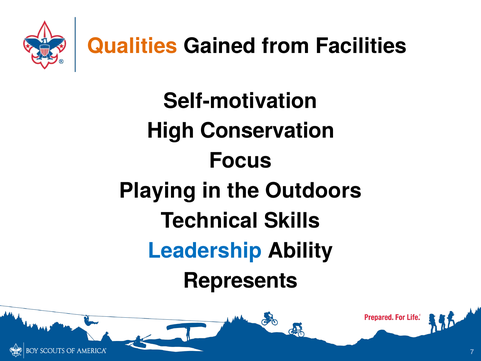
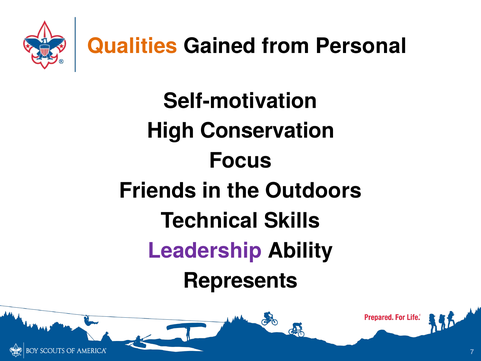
Facilities: Facilities -> Personal
Playing: Playing -> Friends
Leadership colour: blue -> purple
